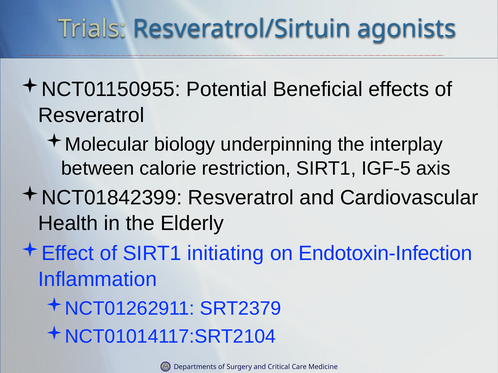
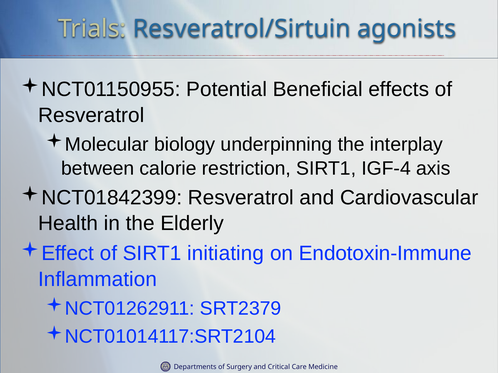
IGF-5: IGF-5 -> IGF-4
Endotoxin-Infection: Endotoxin-Infection -> Endotoxin-Immune
